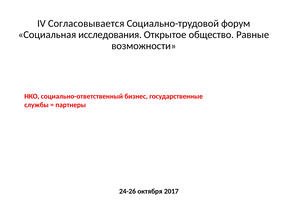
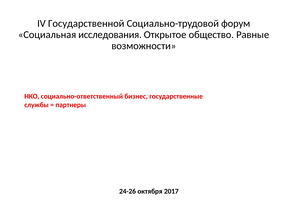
Согласовывается: Согласовывается -> Государственной
